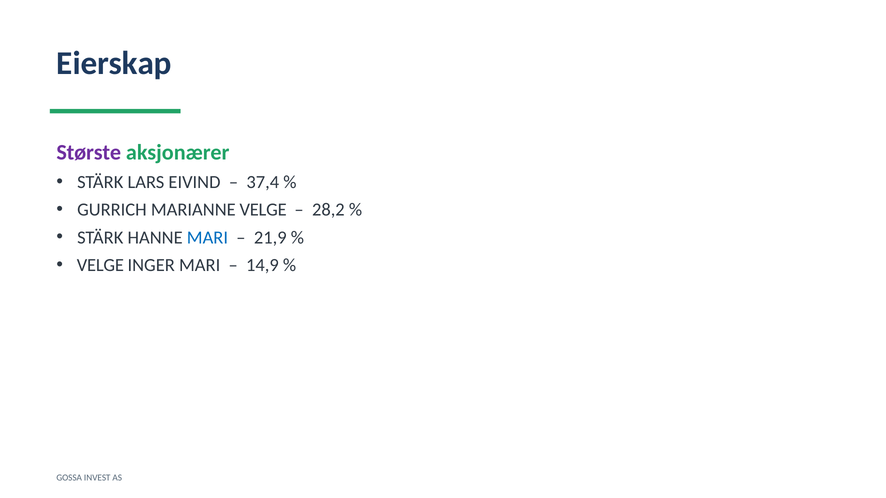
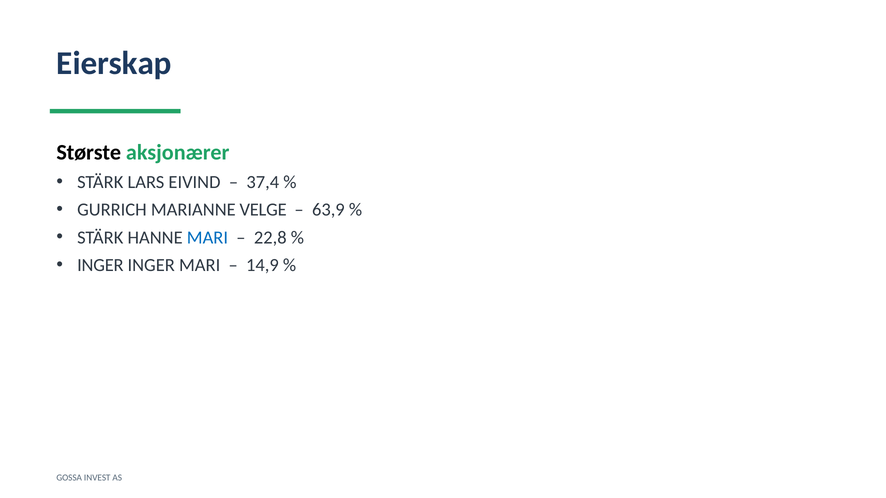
Største colour: purple -> black
28,2: 28,2 -> 63,9
21,9: 21,9 -> 22,8
VELGE at (100, 265): VELGE -> INGER
